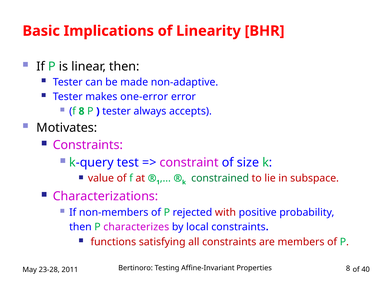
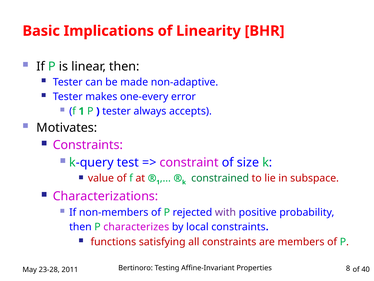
one-error: one-error -> one-every
f 8: 8 -> 1
with colour: red -> purple
